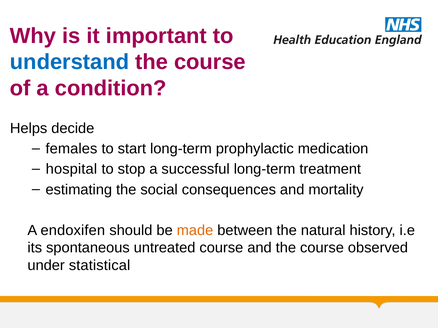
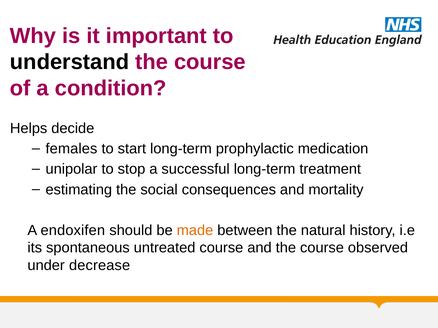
understand colour: blue -> black
hospital: hospital -> unipolar
statistical: statistical -> decrease
